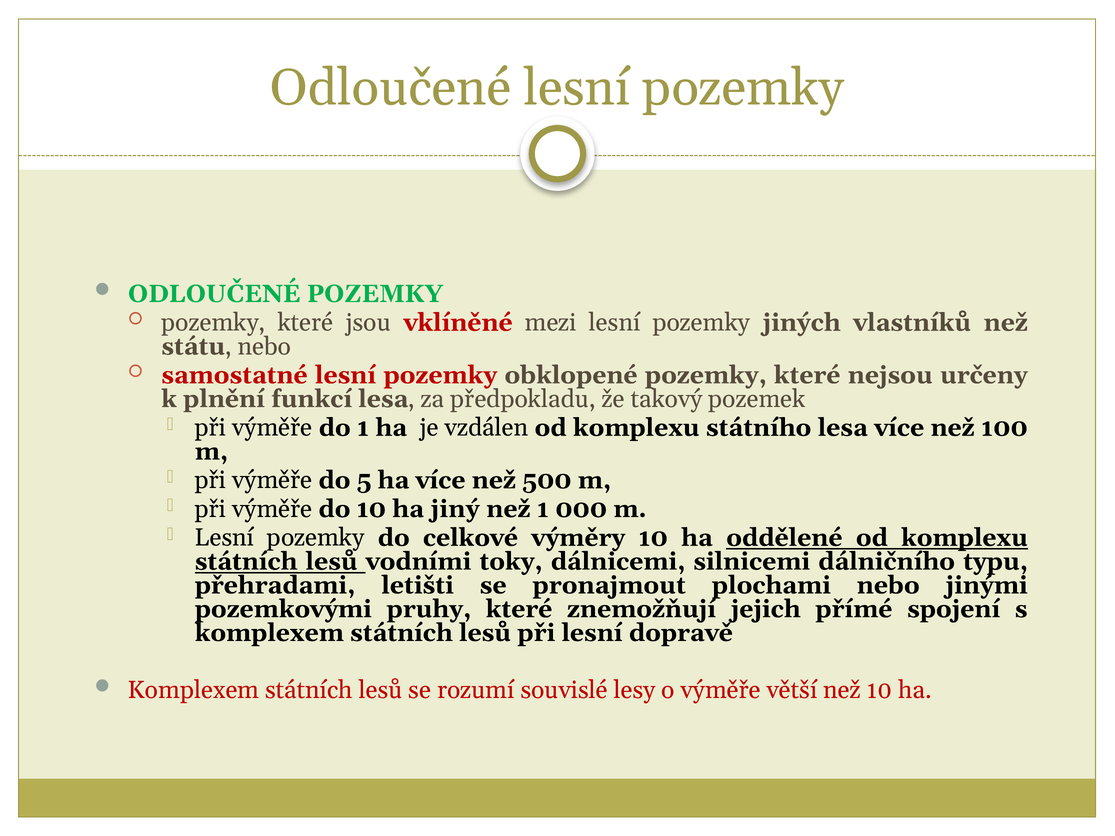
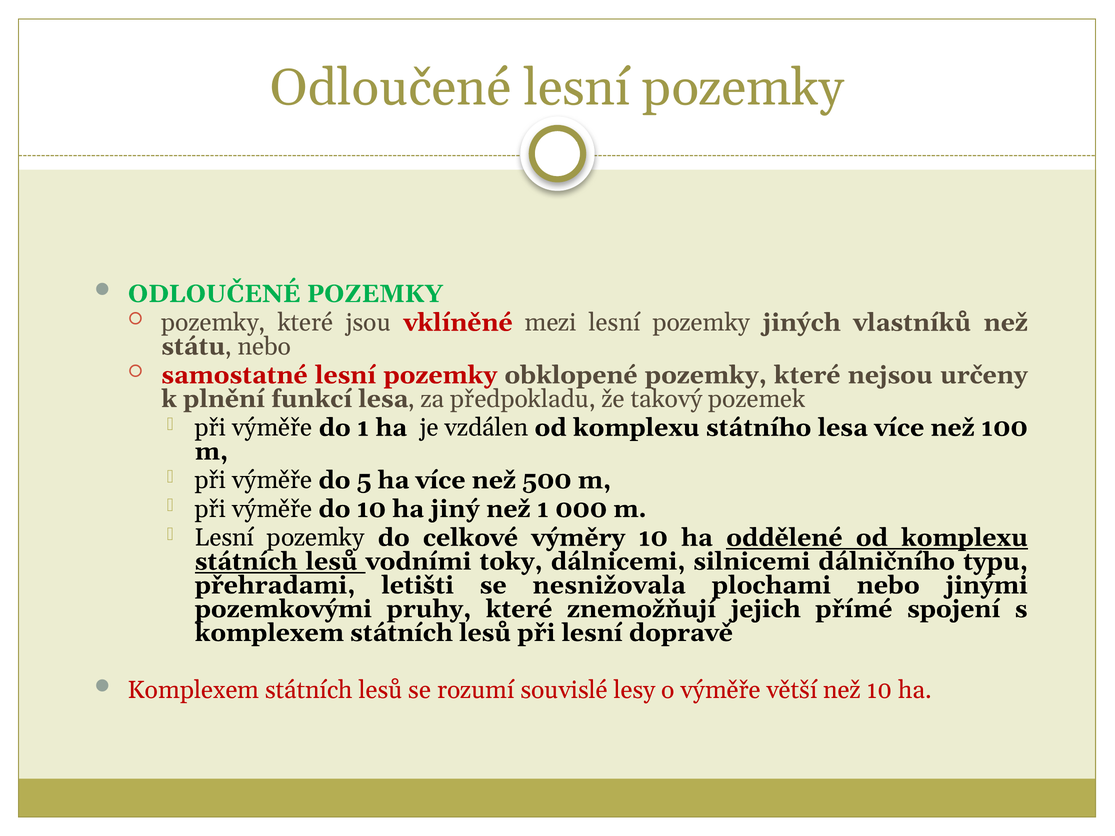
pronajmout: pronajmout -> nesnižovala
